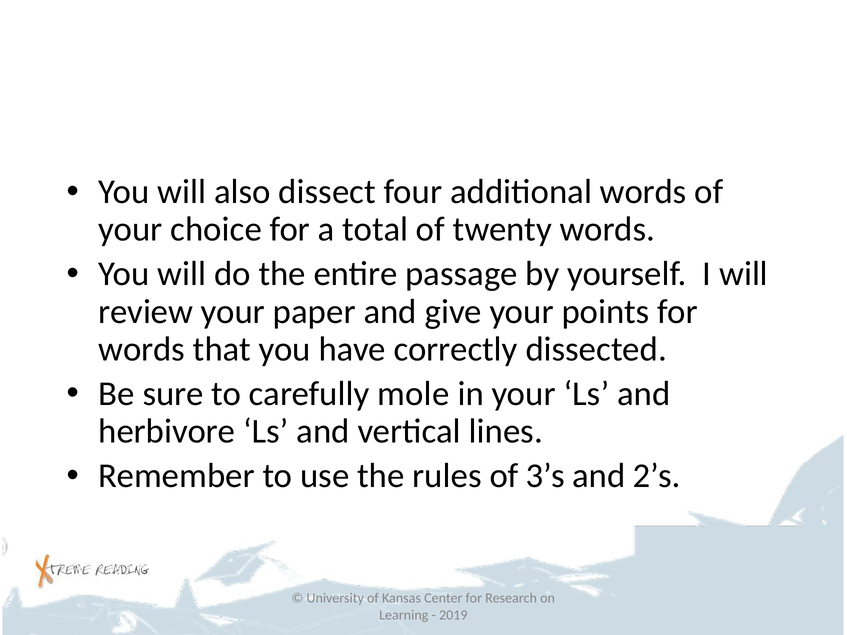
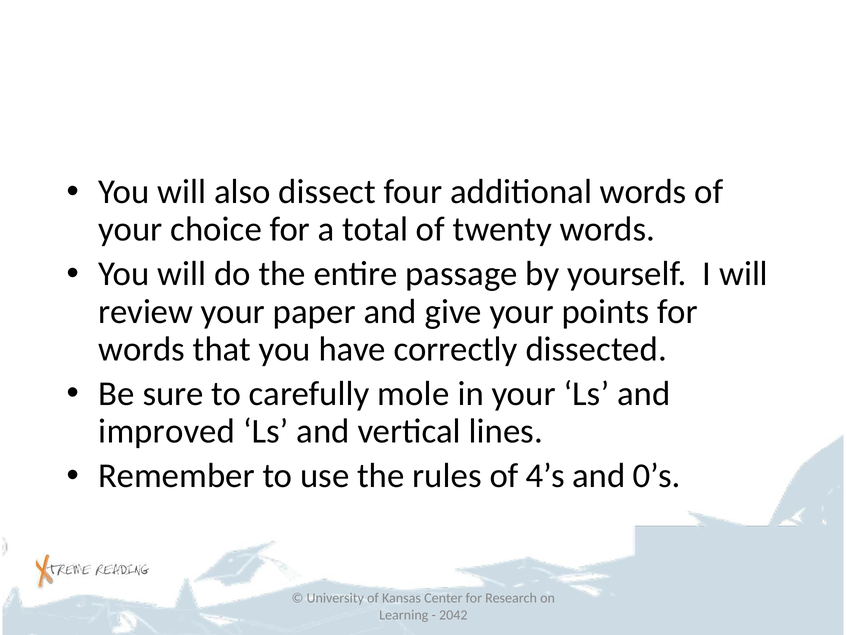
herbivore: herbivore -> improved
3’s: 3’s -> 4’s
2’s: 2’s -> 0’s
2019: 2019 -> 2042
